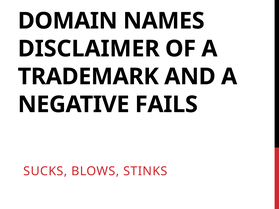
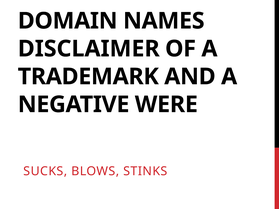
FAILS: FAILS -> WERE
